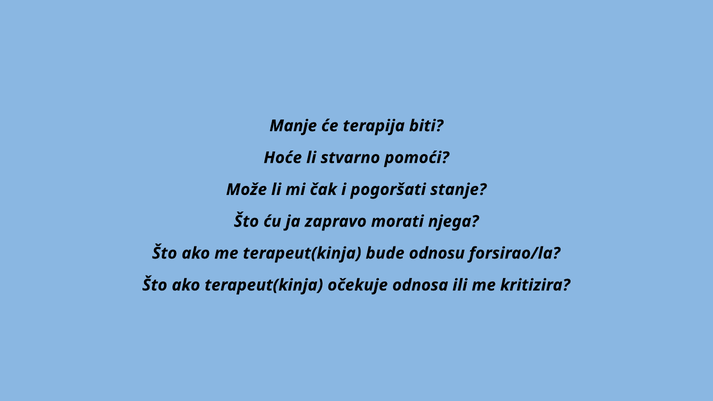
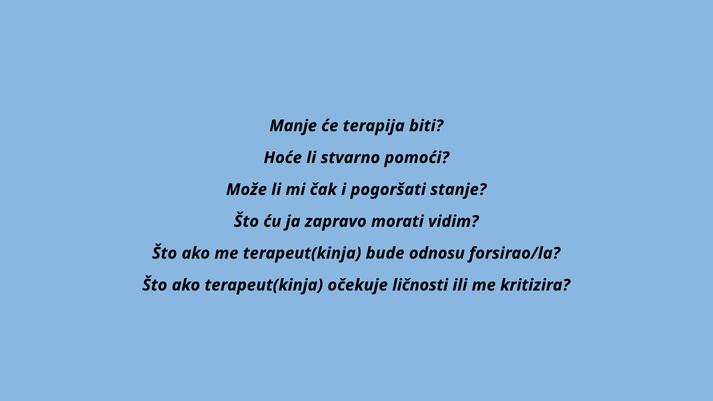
njega: njega -> vidim
odnosa: odnosa -> ličnosti
